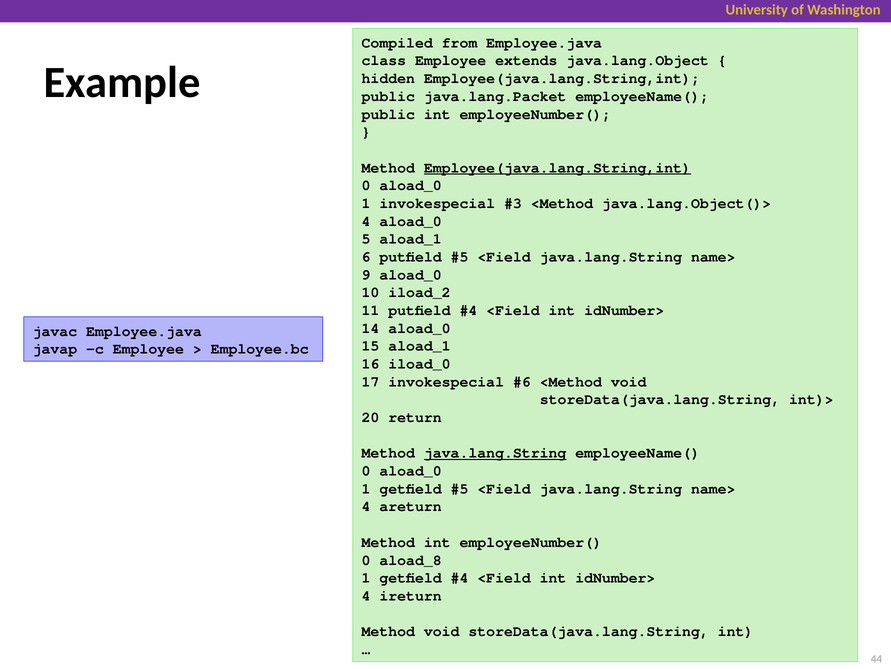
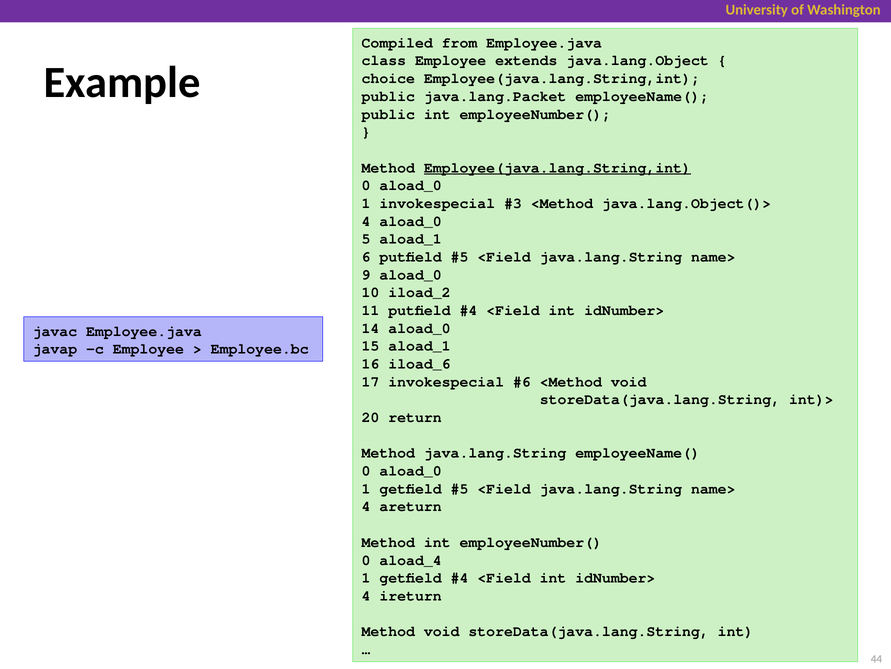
hidden: hidden -> choice
iload_0: iload_0 -> iload_6
java.lang.String at (495, 453) underline: present -> none
aload_8: aload_8 -> aload_4
